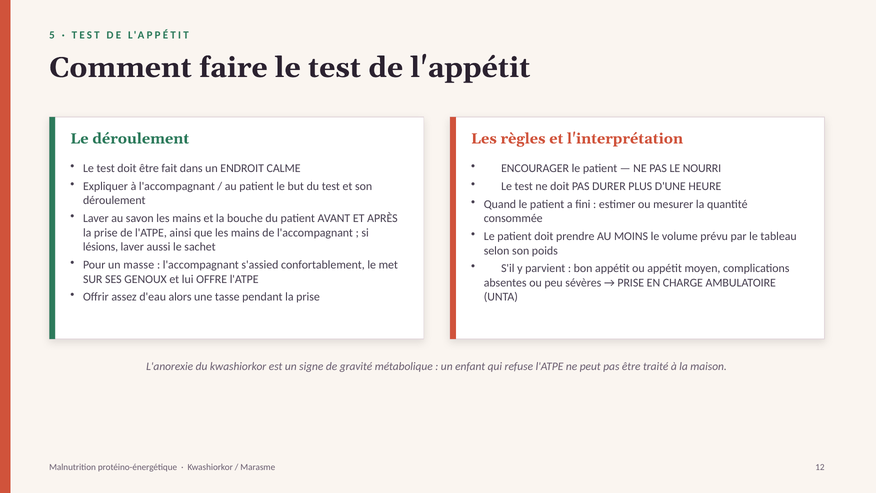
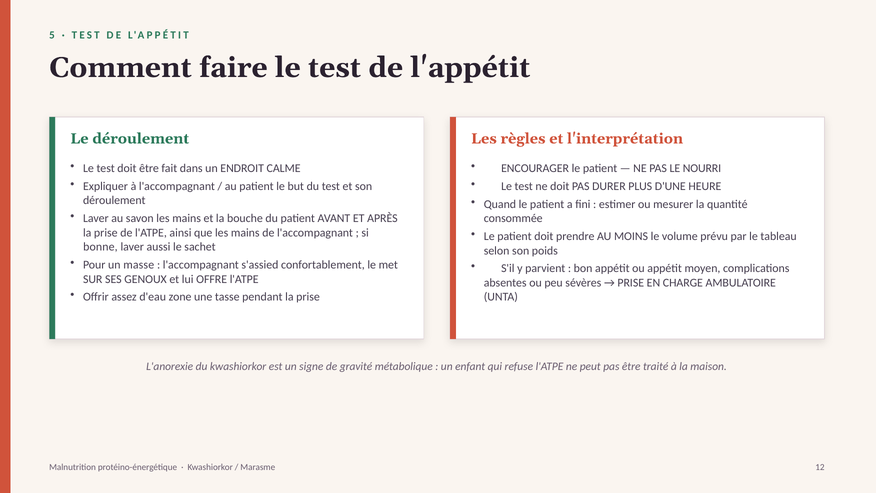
lésions: lésions -> bonne
alors: alors -> zone
